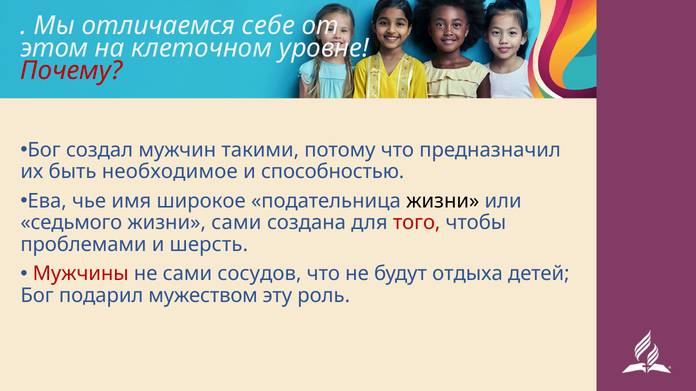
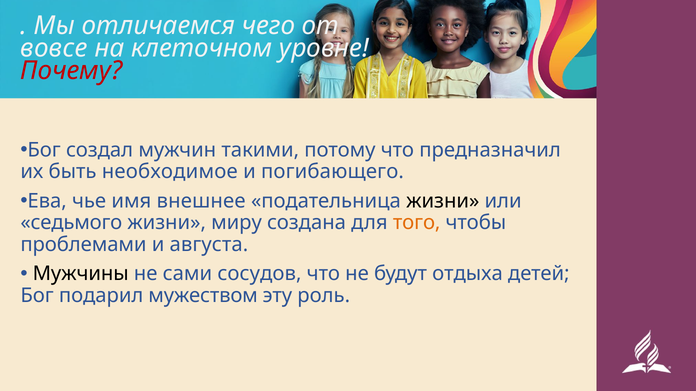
себе: себе -> чего
этом: этом -> вовсе
способностью: способностью -> погибающего
широкое: широкое -> внешнее
жизни сами: сами -> миру
того colour: red -> orange
шерсть: шерсть -> августа
Мужчины colour: red -> black
